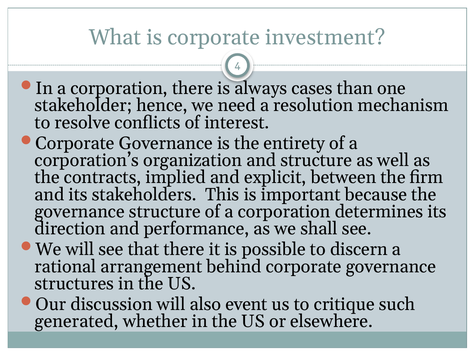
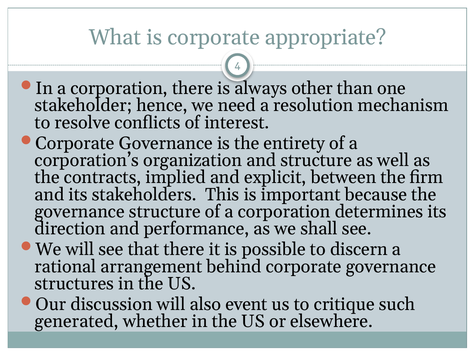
investment: investment -> appropriate
cases: cases -> other
